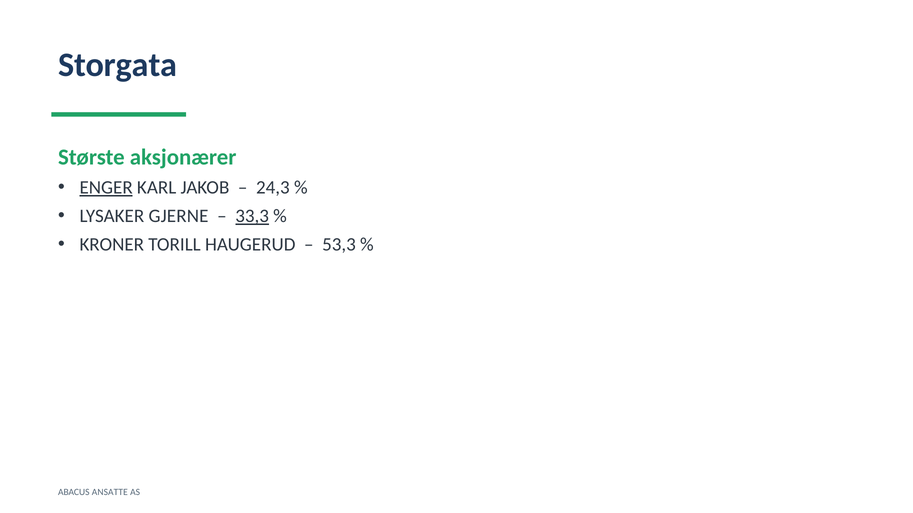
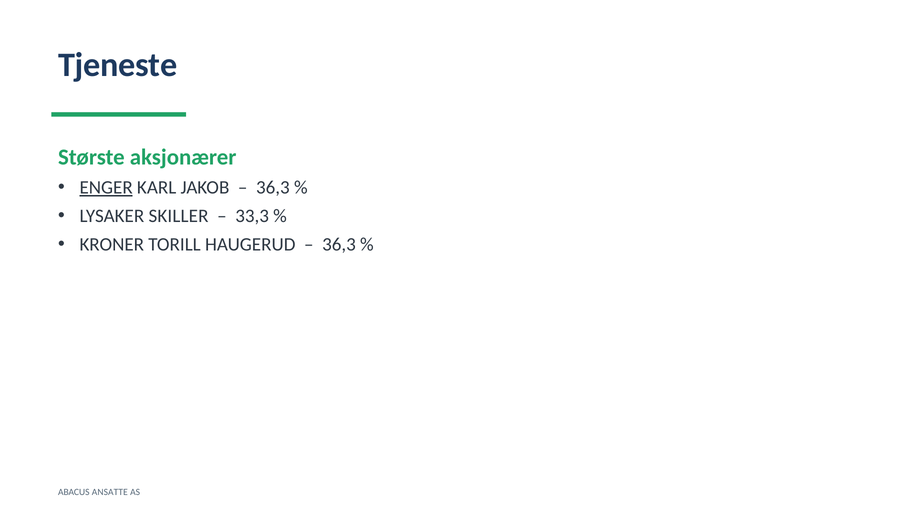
Storgata: Storgata -> Tjeneste
24,3 at (273, 188): 24,3 -> 36,3
GJERNE: GJERNE -> SKILLER
33,3 underline: present -> none
53,3 at (339, 245): 53,3 -> 36,3
